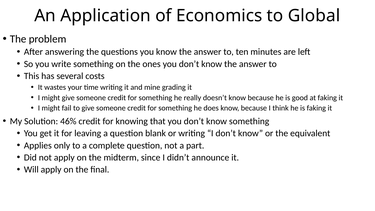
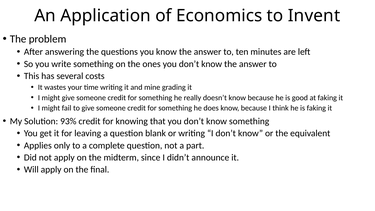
Global: Global -> Invent
46%: 46% -> 93%
